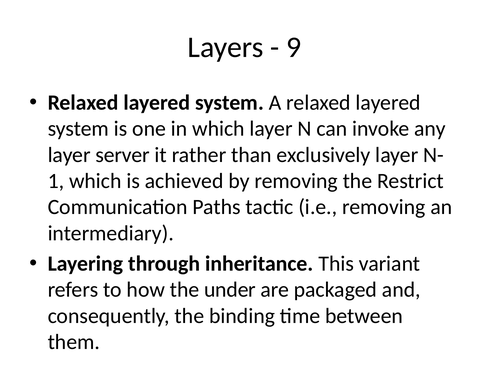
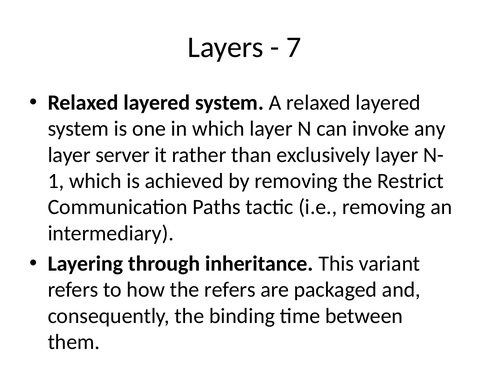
9: 9 -> 7
the under: under -> refers
